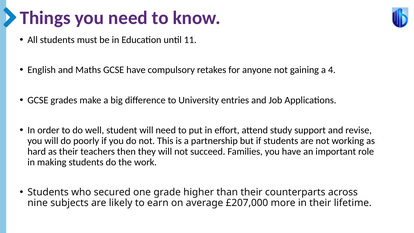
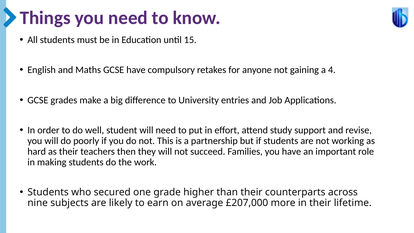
11: 11 -> 15
